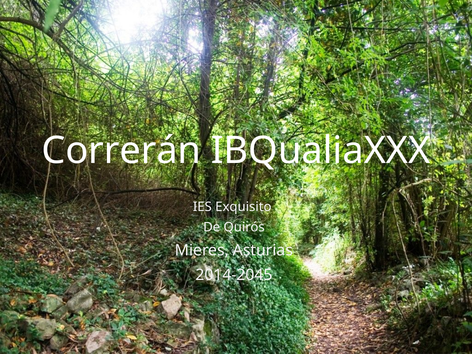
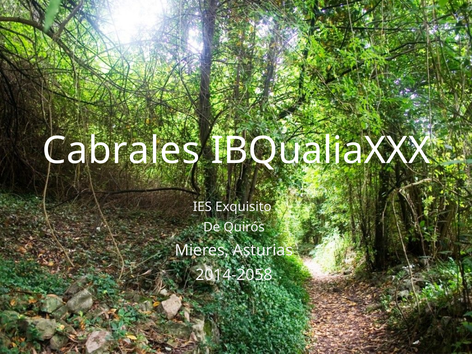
Correrán: Correrán -> Cabrales
2014-2045: 2014-2045 -> 2014-2058
